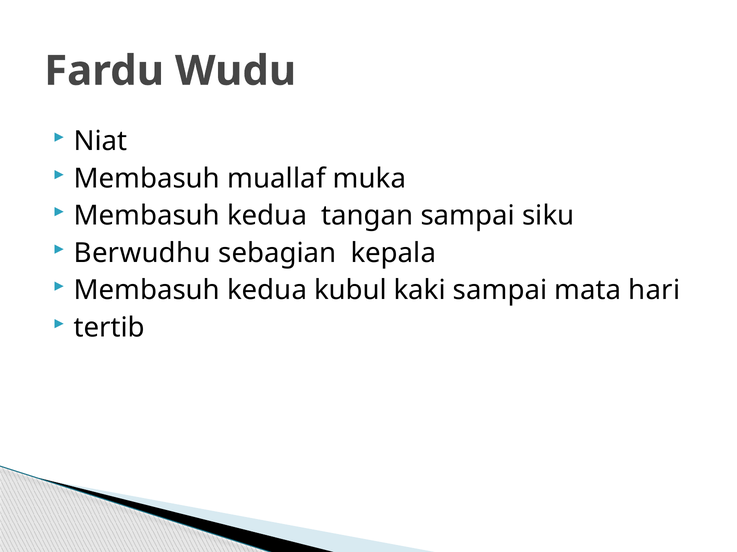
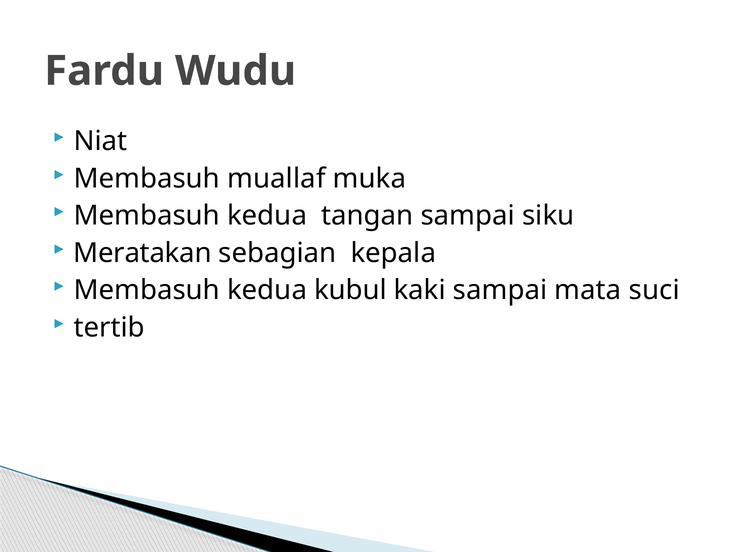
Berwudhu: Berwudhu -> Meratakan
hari: hari -> suci
